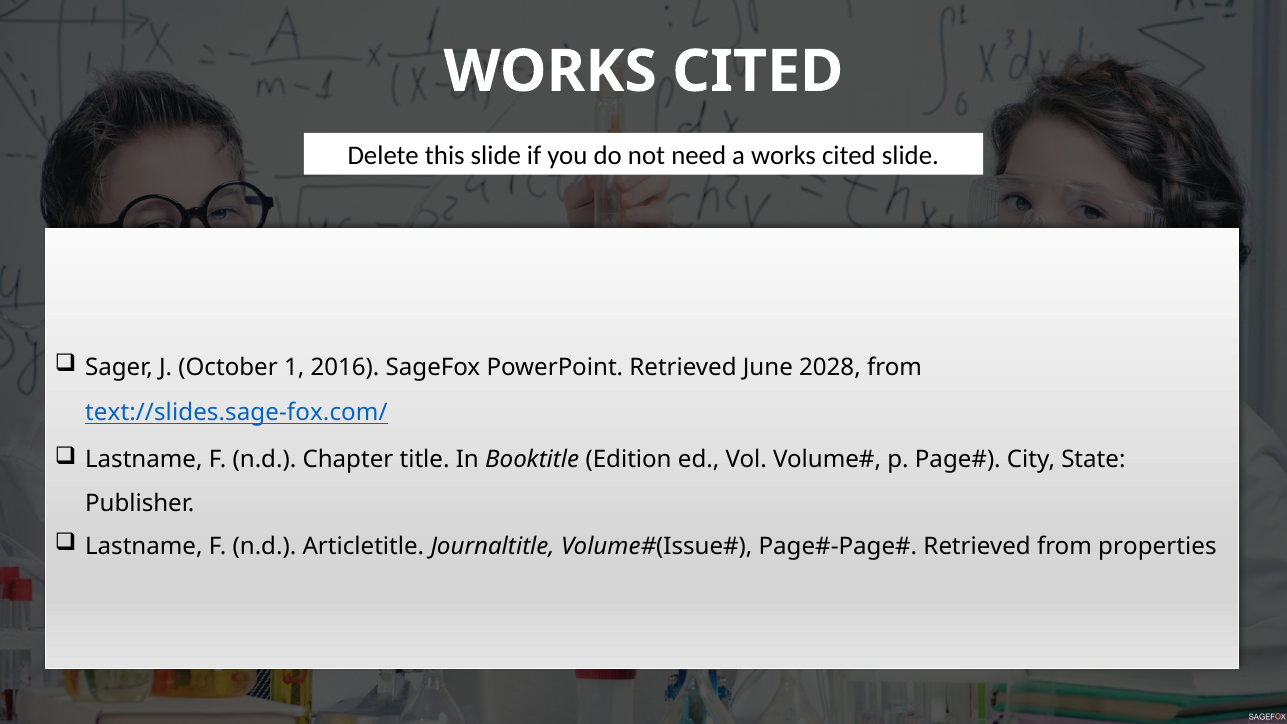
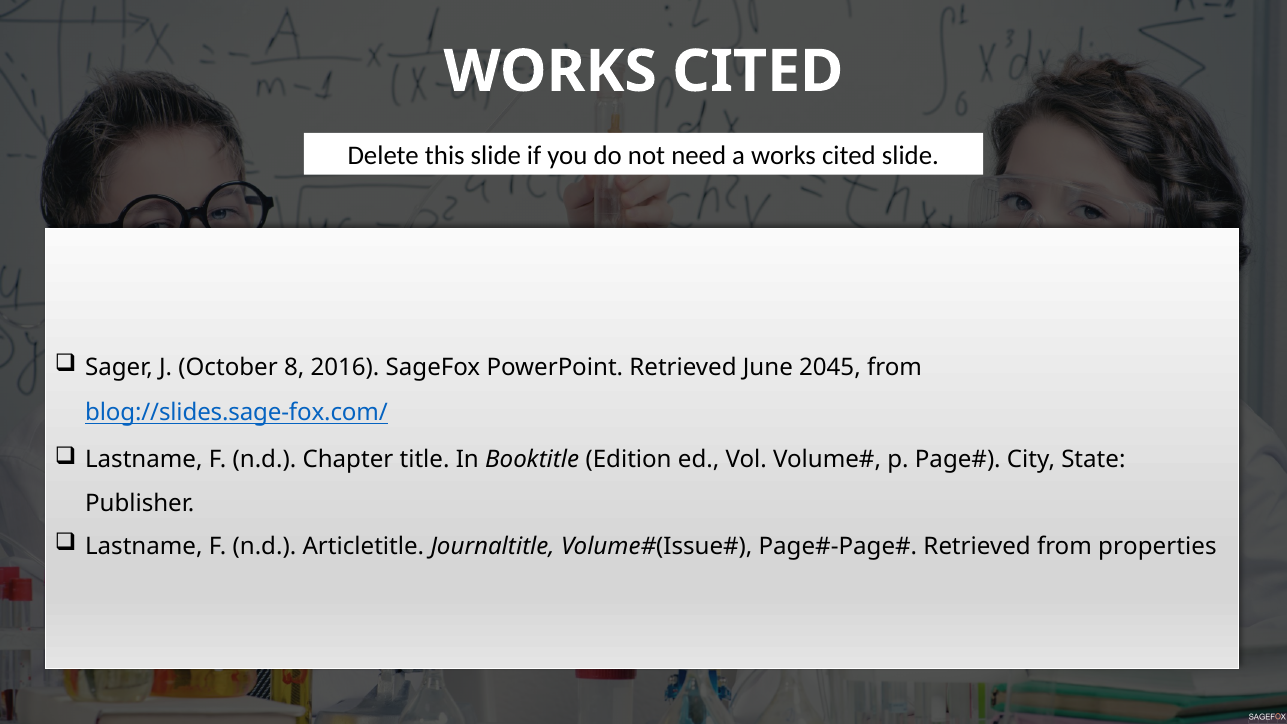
1: 1 -> 8
2028: 2028 -> 2045
text://slides.sage-fox.com/: text://slides.sage-fox.com/ -> blog://slides.sage-fox.com/
